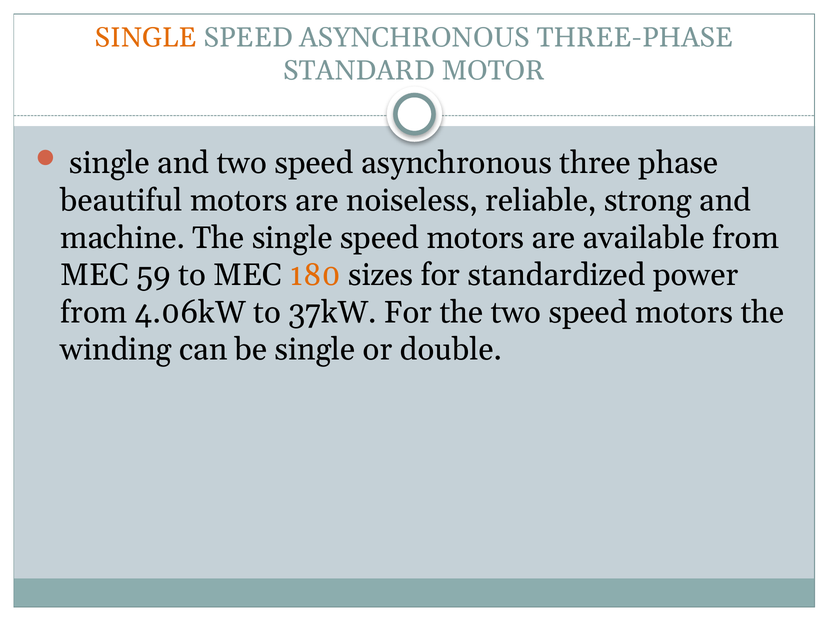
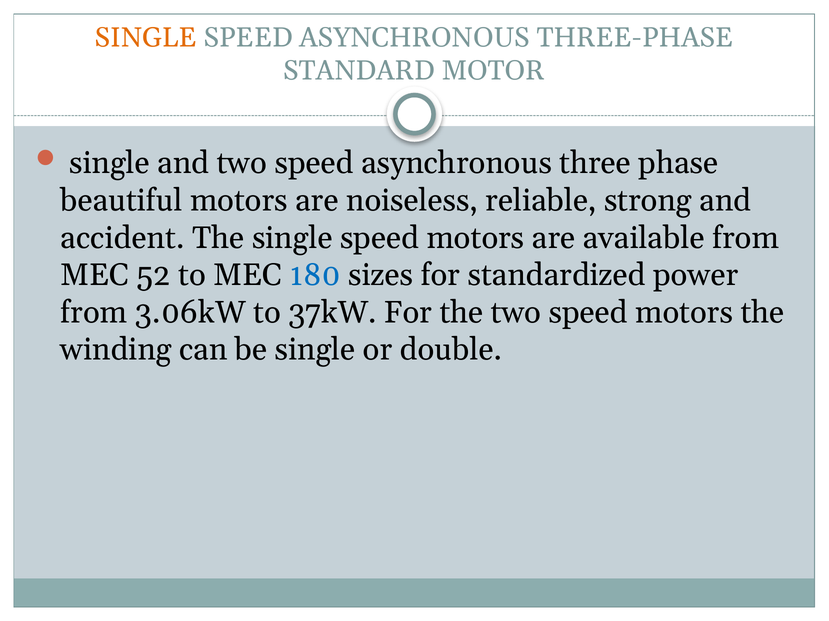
machine: machine -> accident
59: 59 -> 52
180 colour: orange -> blue
4.06kW: 4.06kW -> 3.06kW
